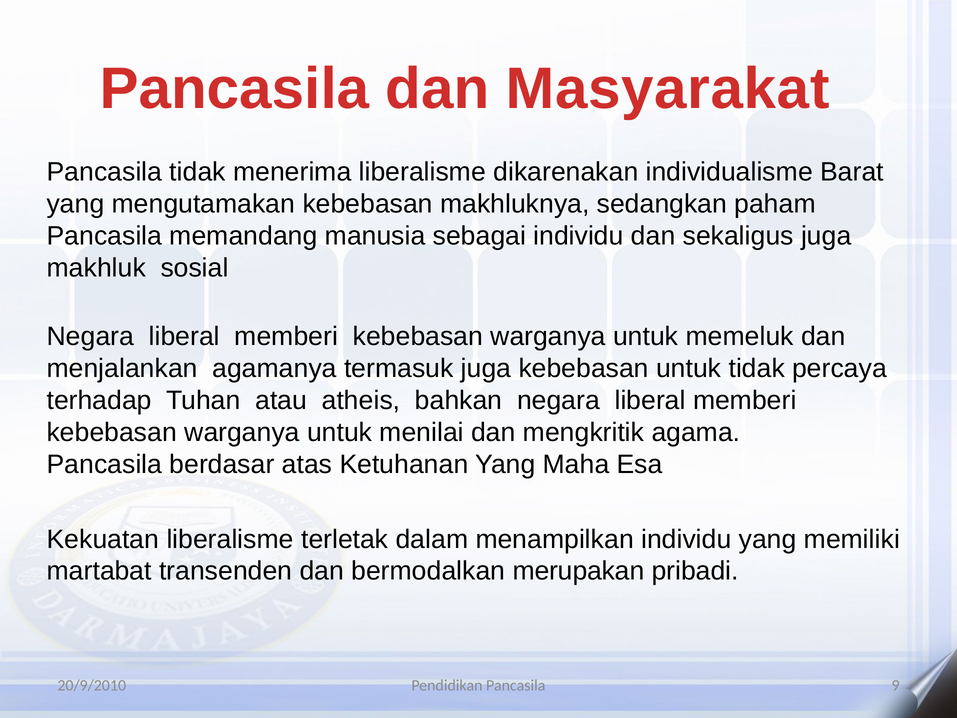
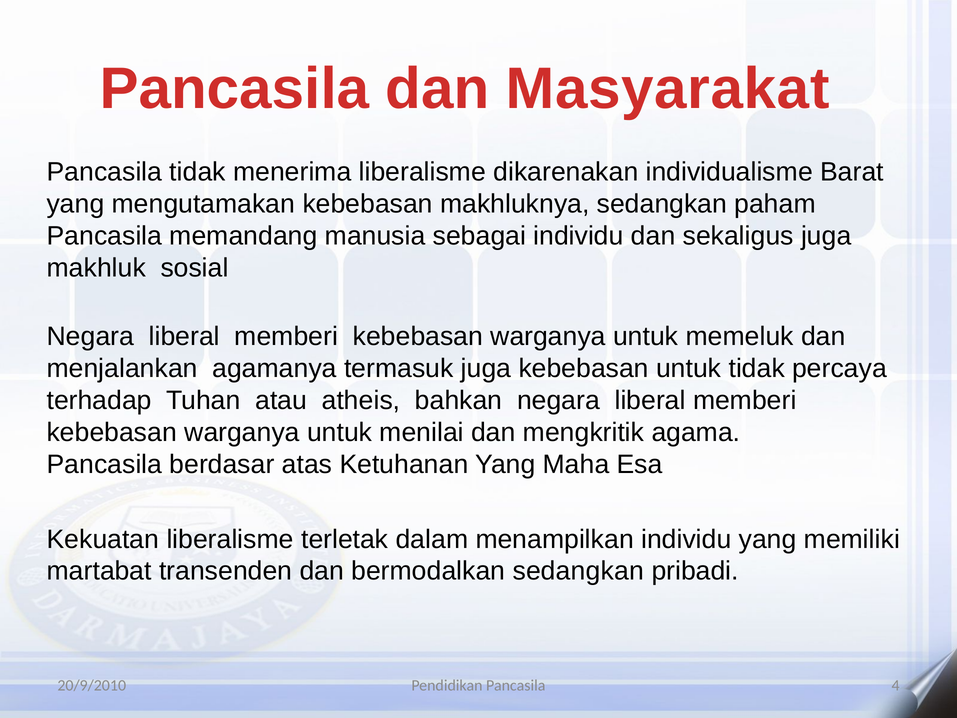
bermodalkan merupakan: merupakan -> sedangkan
9: 9 -> 4
